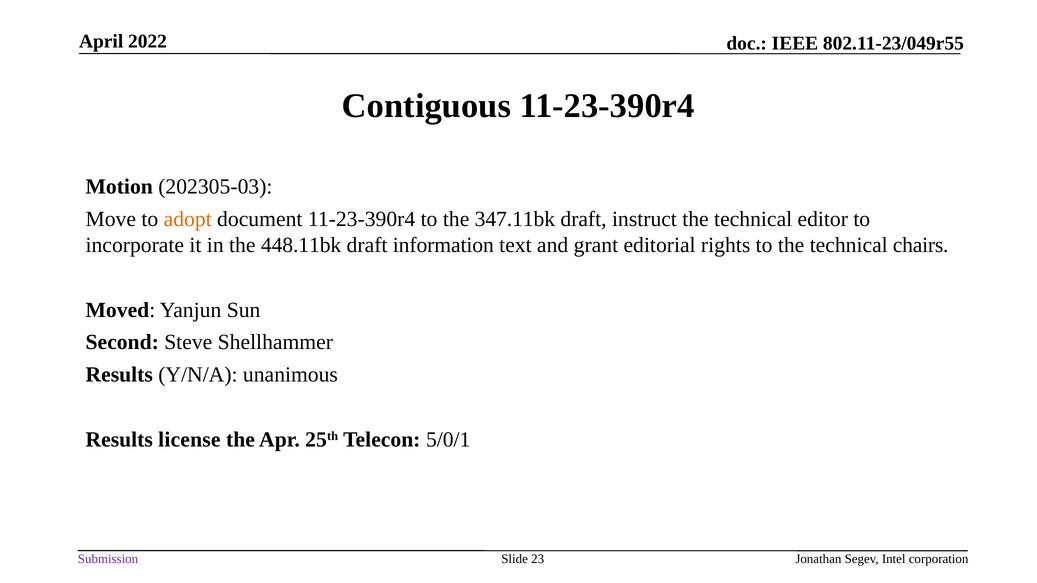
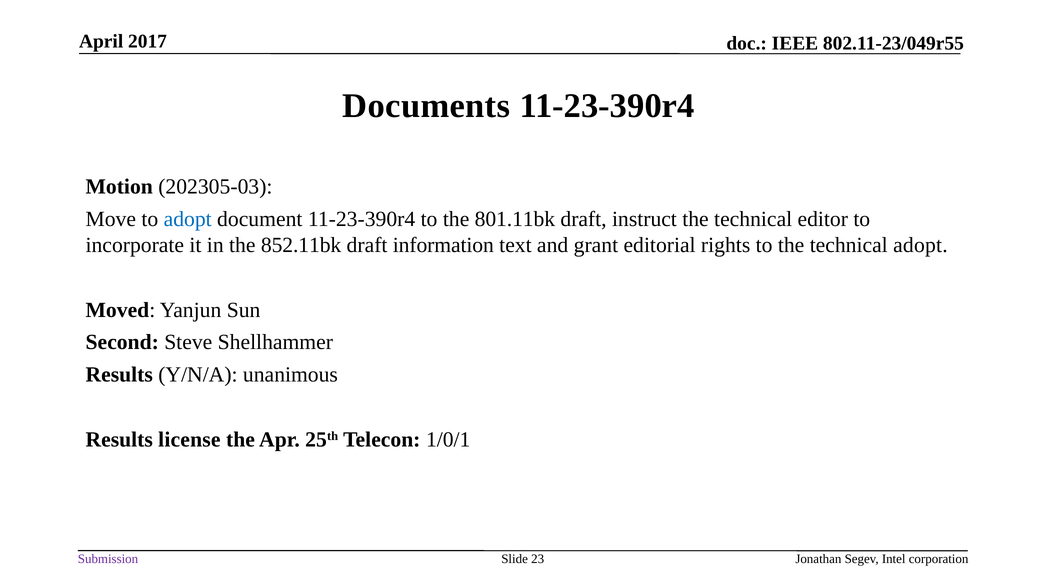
2022: 2022 -> 2017
Contiguous: Contiguous -> Documents
adopt at (188, 219) colour: orange -> blue
347.11bk: 347.11bk -> 801.11bk
448.11bk: 448.11bk -> 852.11bk
technical chairs: chairs -> adopt
5/0/1: 5/0/1 -> 1/0/1
